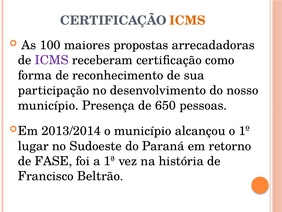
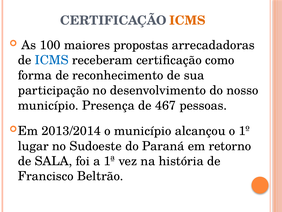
ICMS at (52, 60) colour: purple -> blue
650: 650 -> 467
FASE: FASE -> SALA
